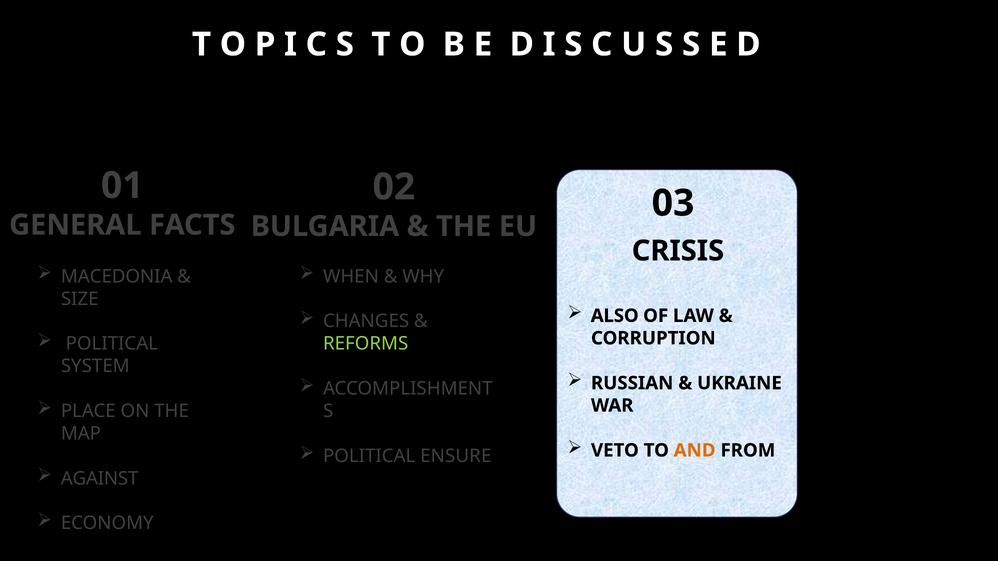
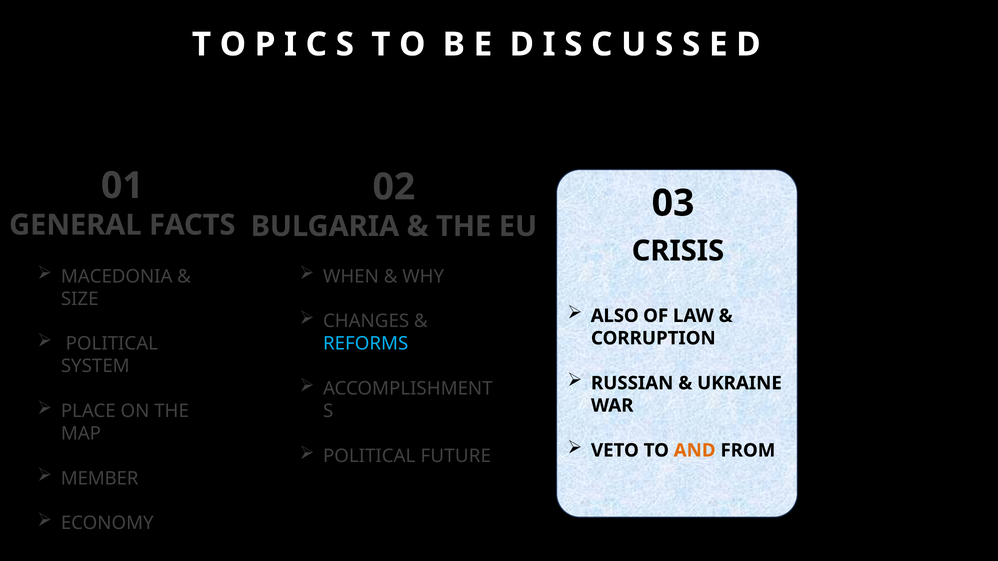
REFORMS colour: light green -> light blue
ENSURE: ENSURE -> FUTURE
AGAINST: AGAINST -> MEMBER
